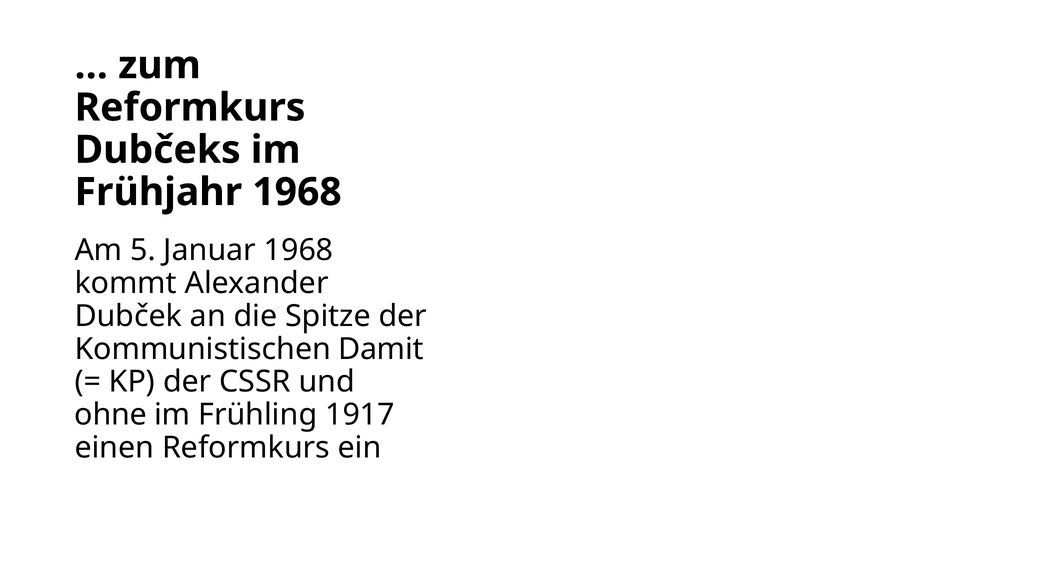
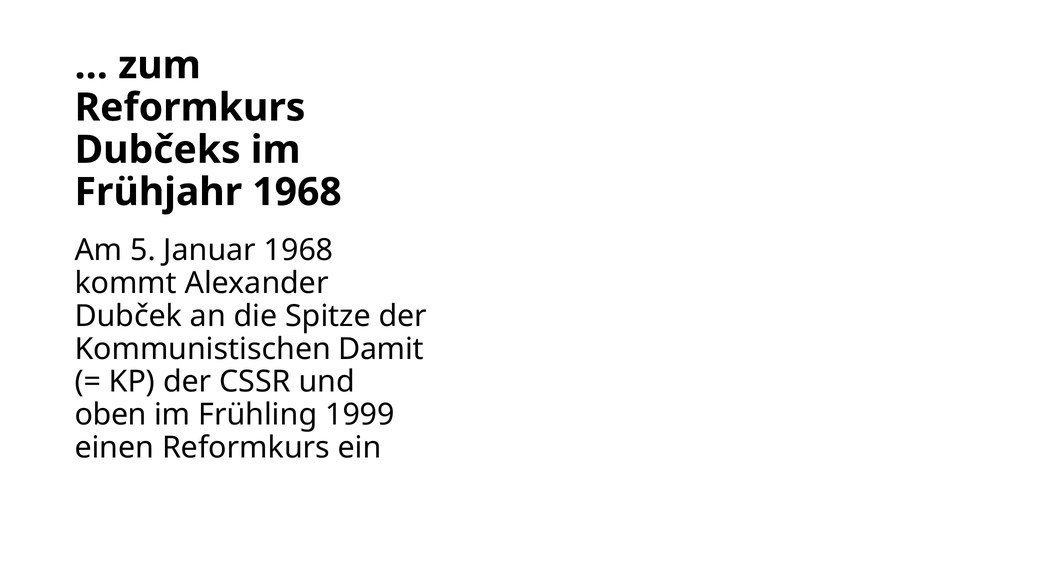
ohne: ohne -> oben
1917: 1917 -> 1999
